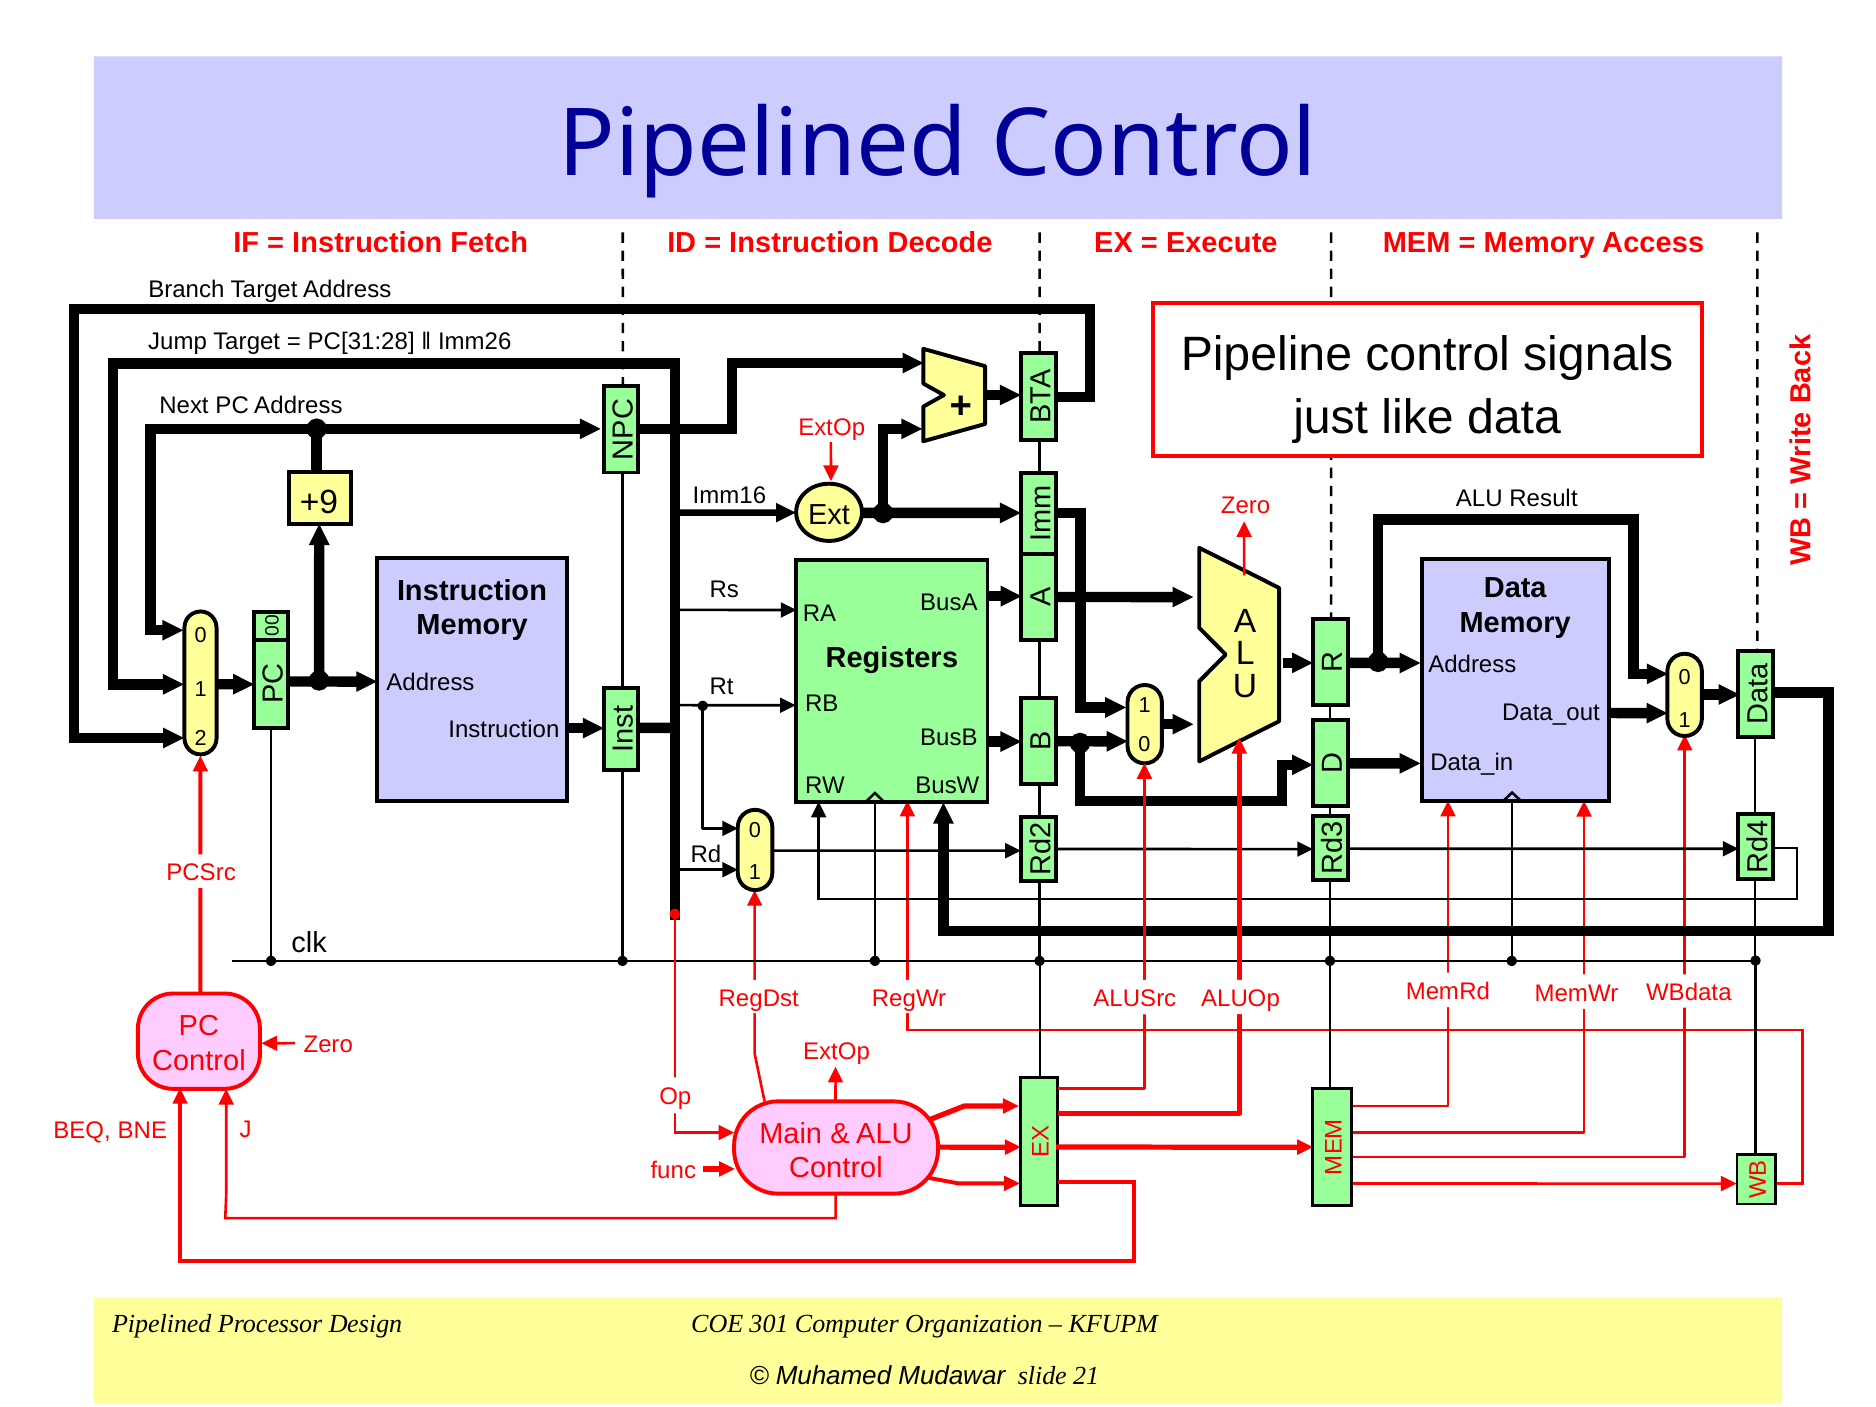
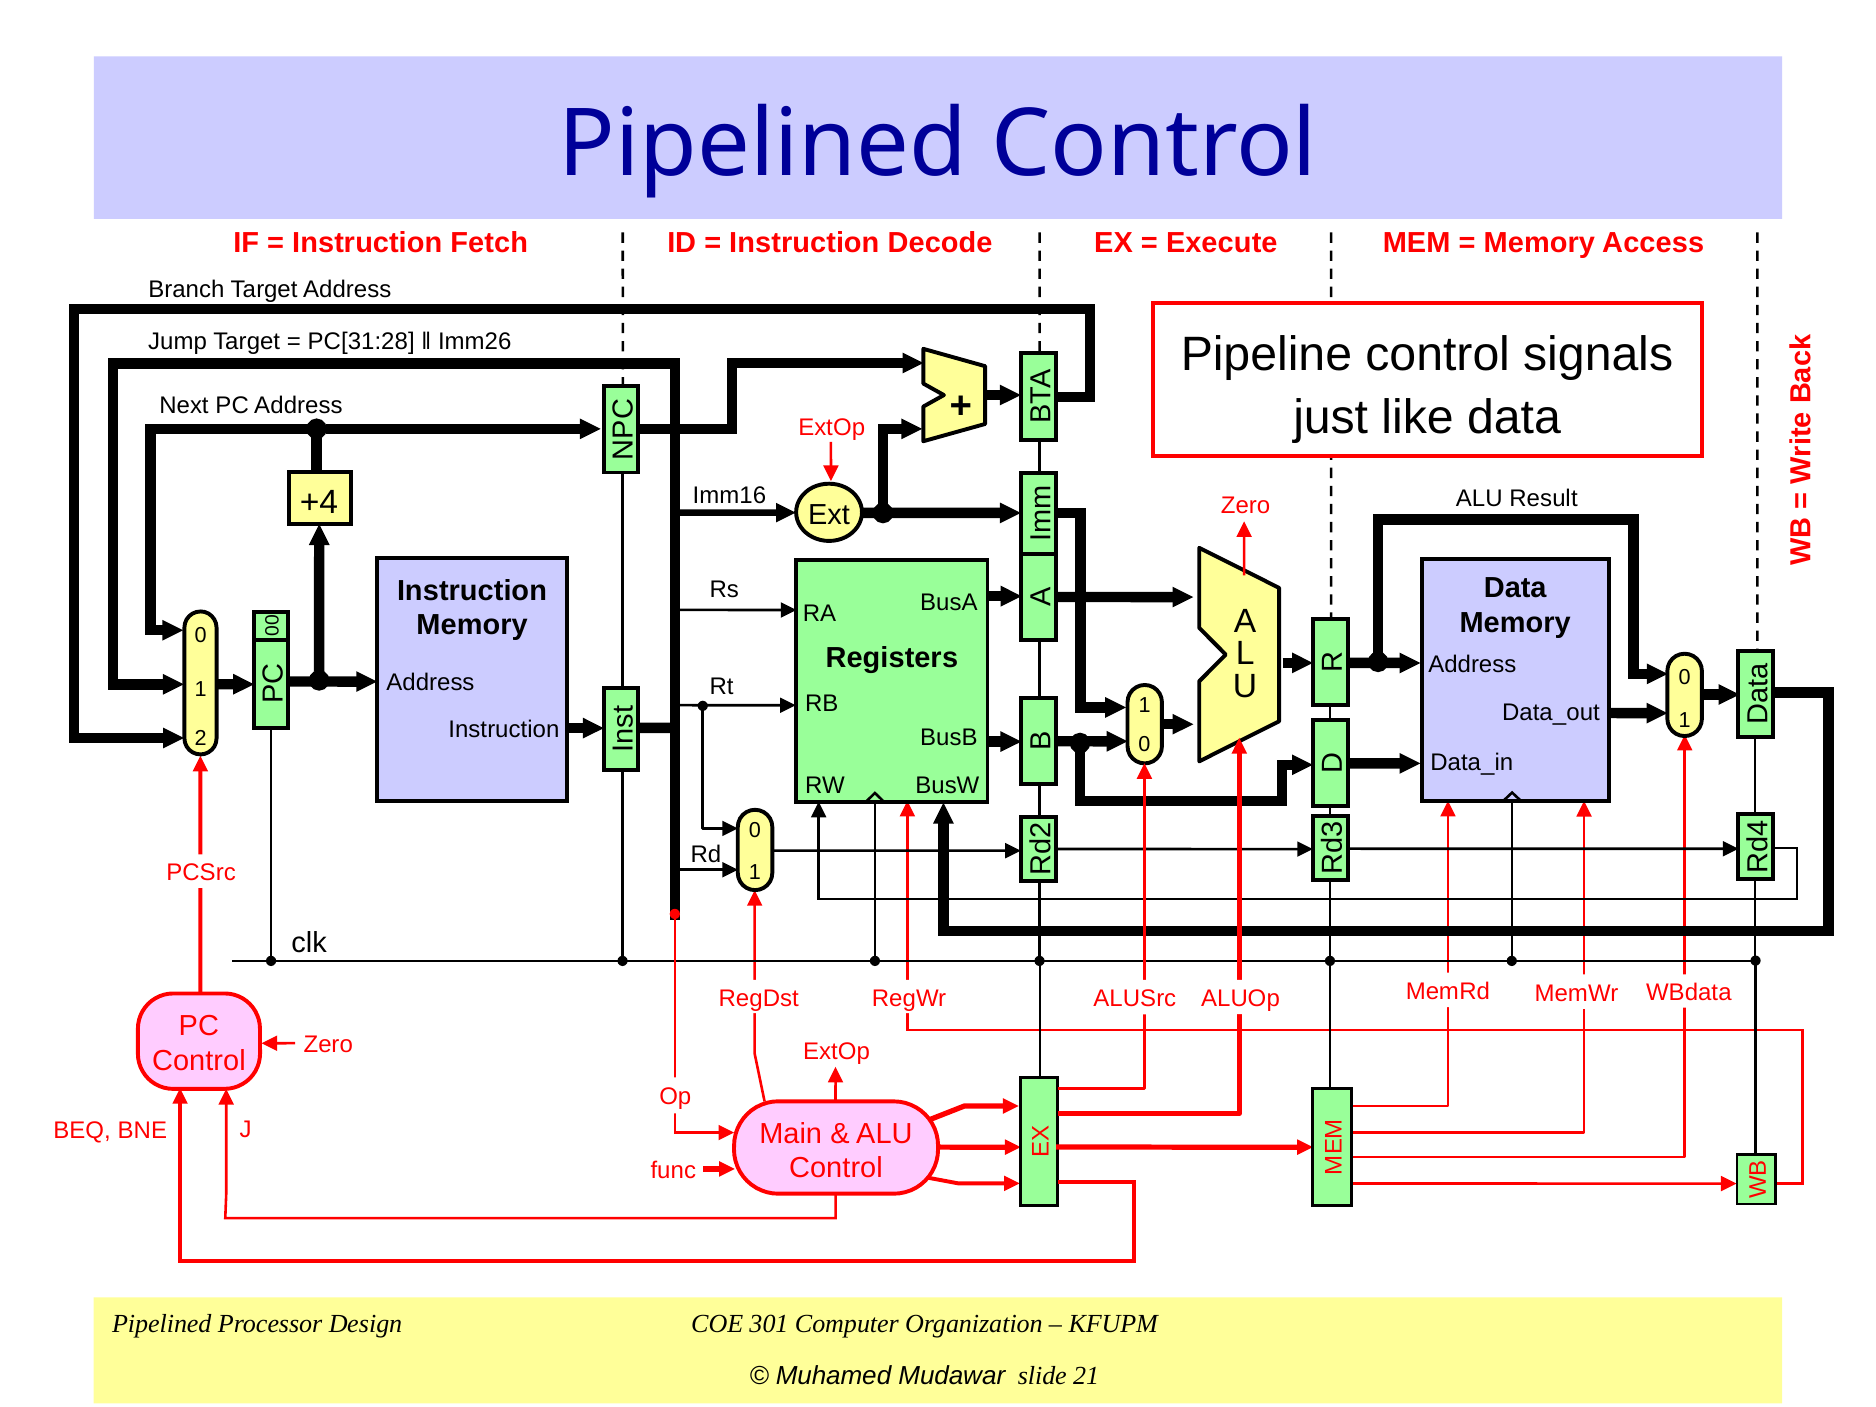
+9: +9 -> +4
